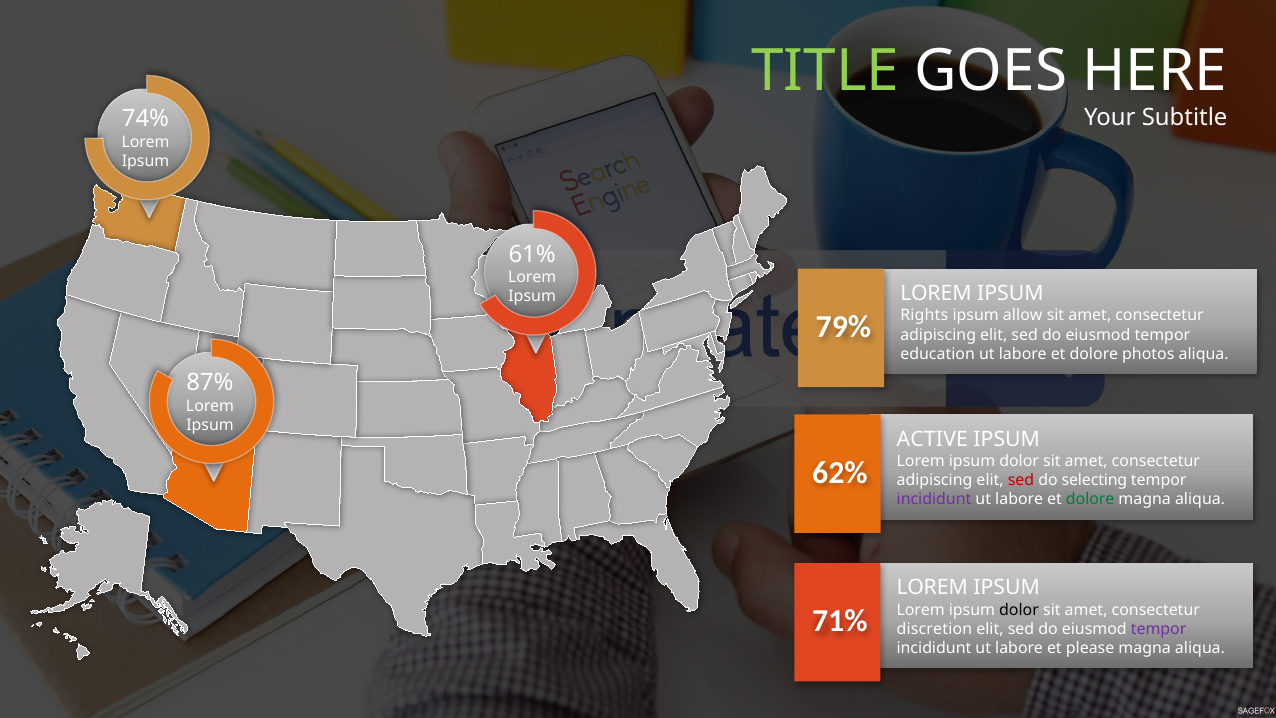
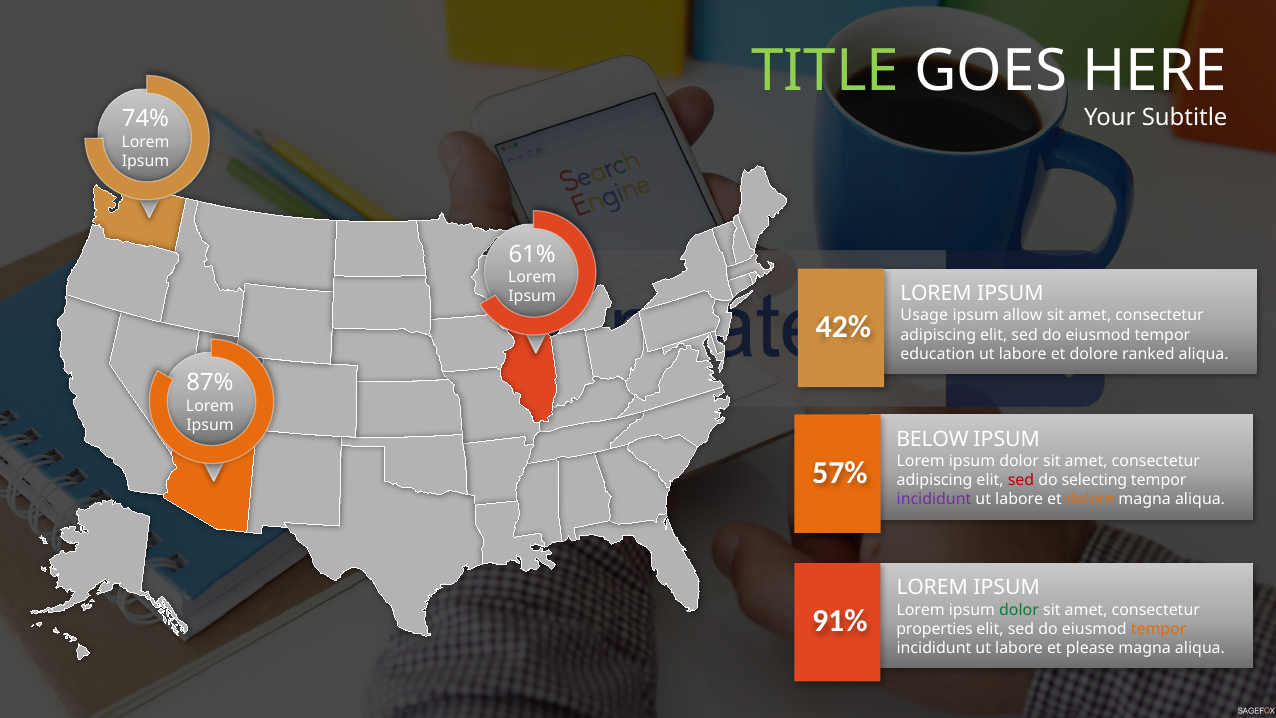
Rights: Rights -> Usage
79%: 79% -> 42%
photos: photos -> ranked
ACTIVE: ACTIVE -> BELOW
62%: 62% -> 57%
dolore at (1090, 499) colour: green -> orange
dolor at (1019, 610) colour: black -> green
71%: 71% -> 91%
discretion: discretion -> properties
tempor at (1159, 629) colour: purple -> orange
